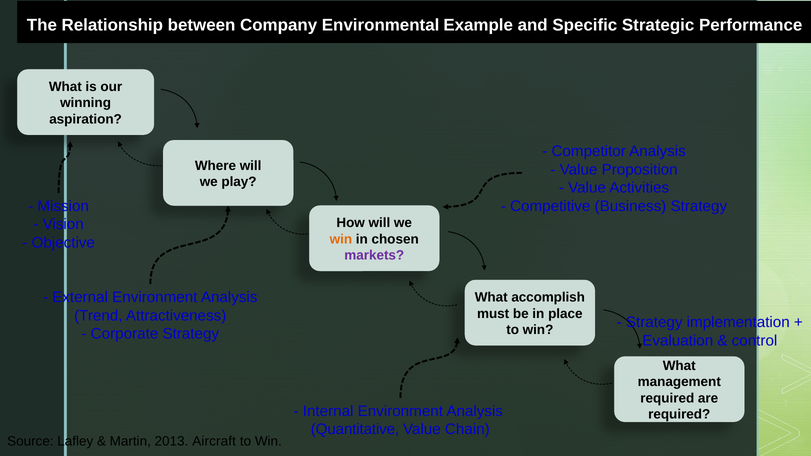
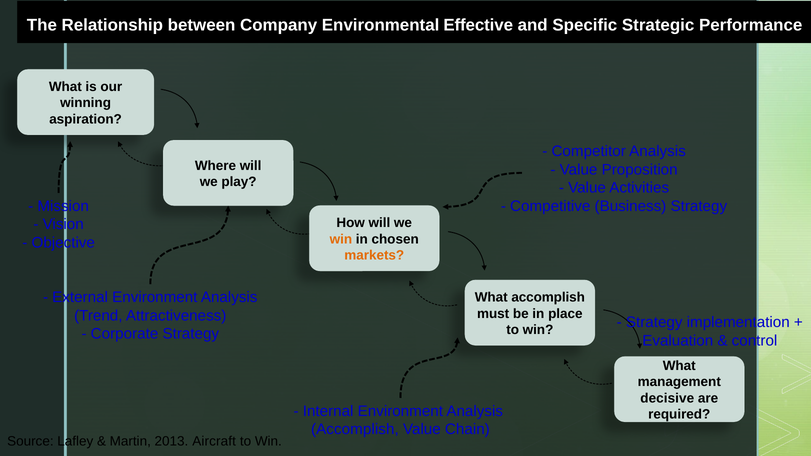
Example: Example -> Effective
markets colour: purple -> orange
required at (667, 398): required -> decisive
Quantitative at (355, 429): Quantitative -> Accomplish
